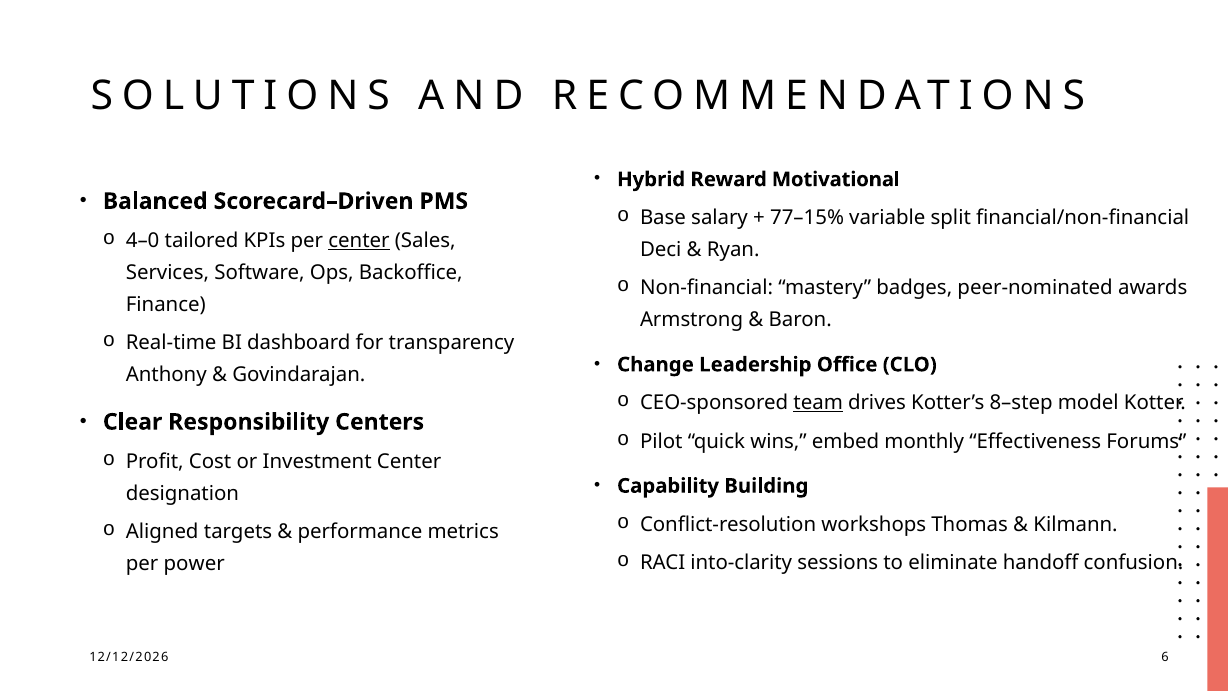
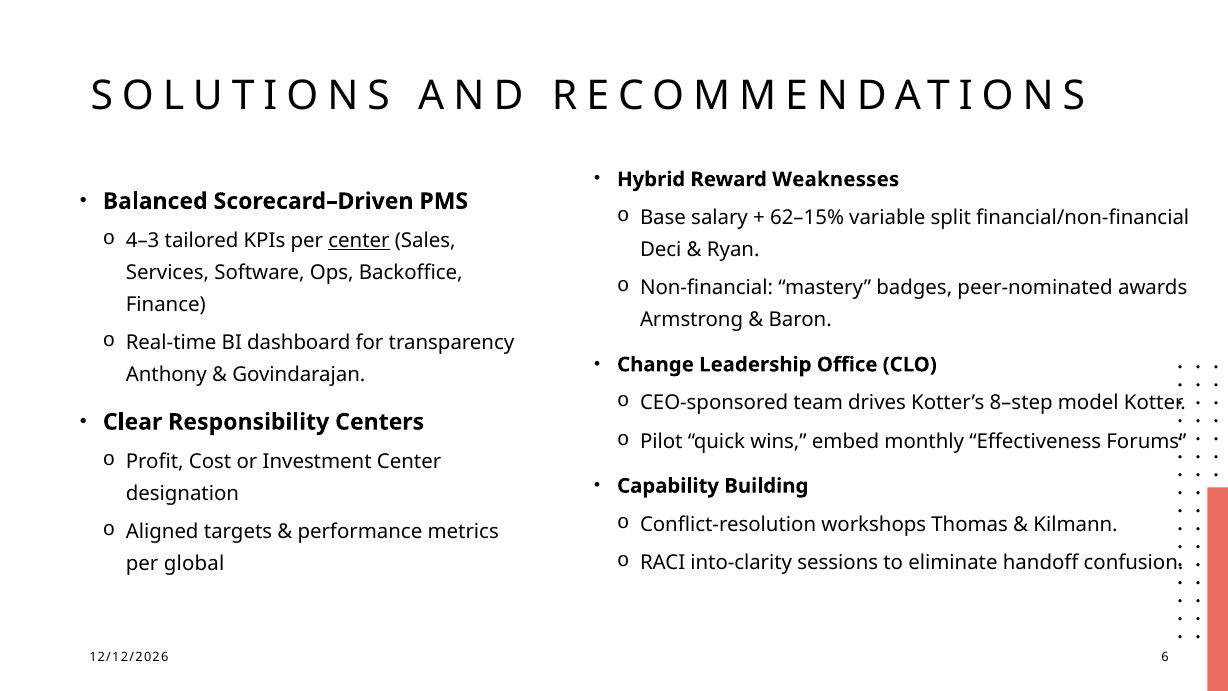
Motivational: Motivational -> Weaknesses
77–15%: 77–15% -> 62–15%
4–0: 4–0 -> 4–3
team underline: present -> none
power: power -> global
